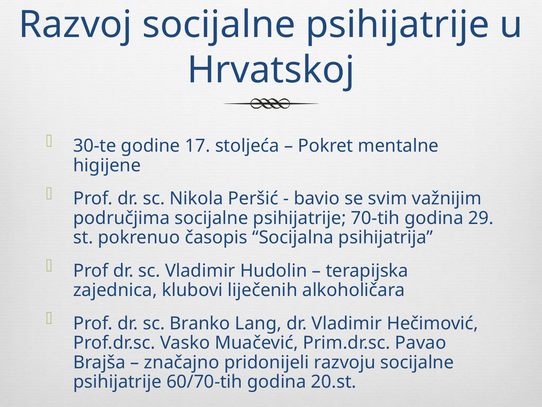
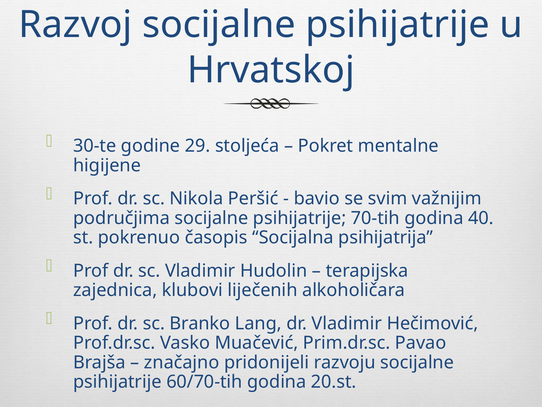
17: 17 -> 29
29: 29 -> 40
